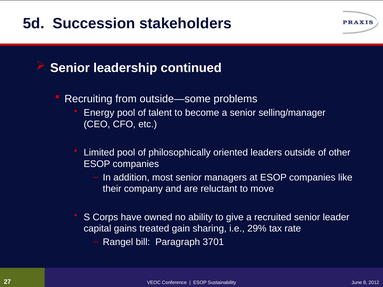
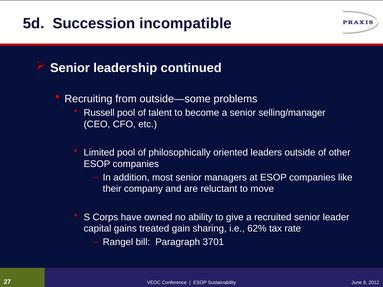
stakeholders: stakeholders -> incompatible
Energy: Energy -> Russell
29%: 29% -> 62%
